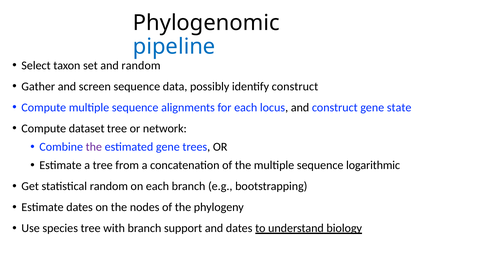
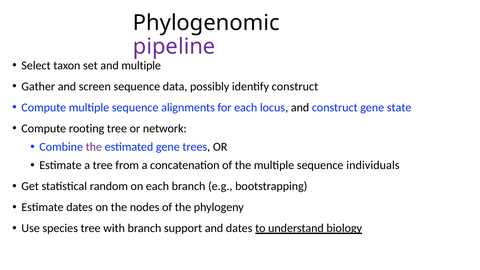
pipeline colour: blue -> purple
and random: random -> multiple
dataset: dataset -> rooting
logarithmic: logarithmic -> individuals
